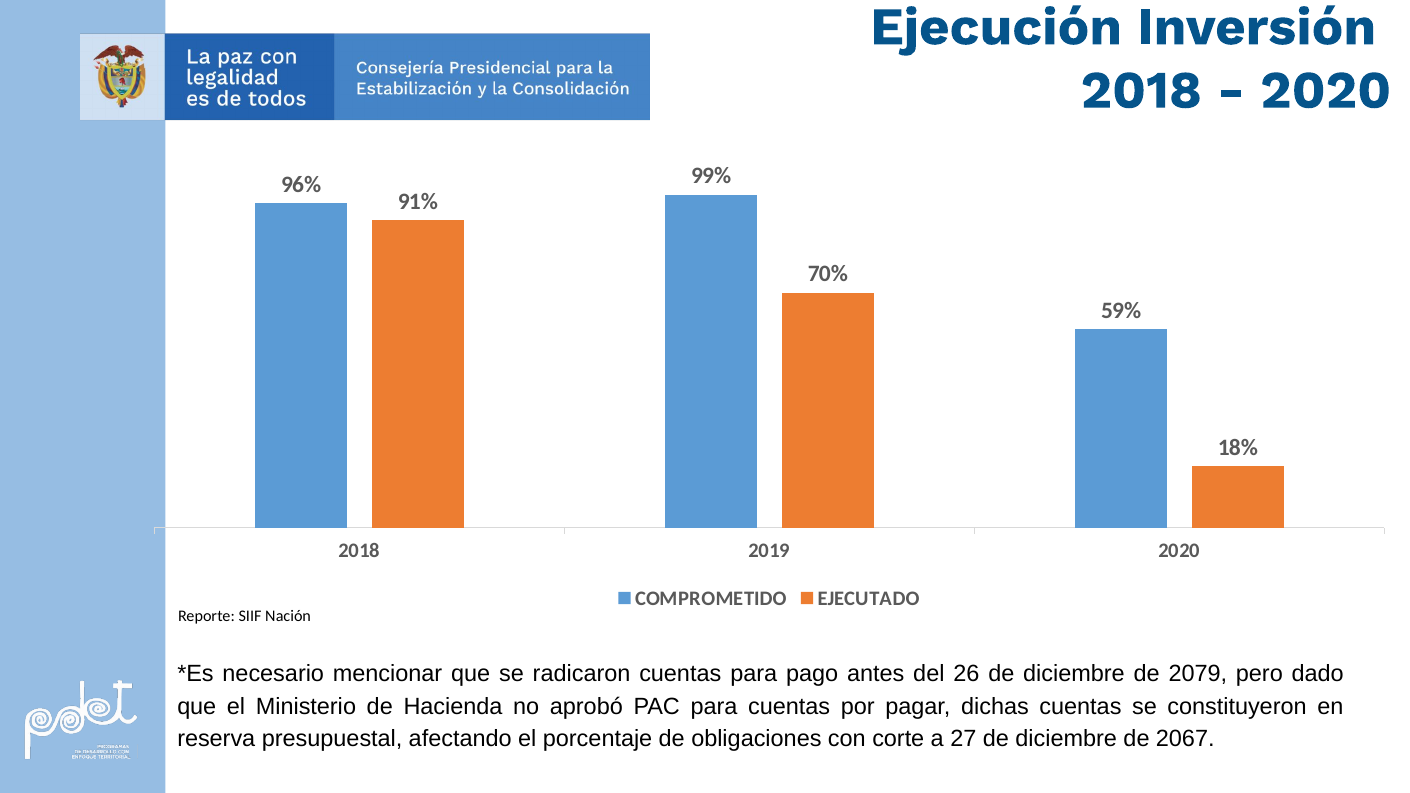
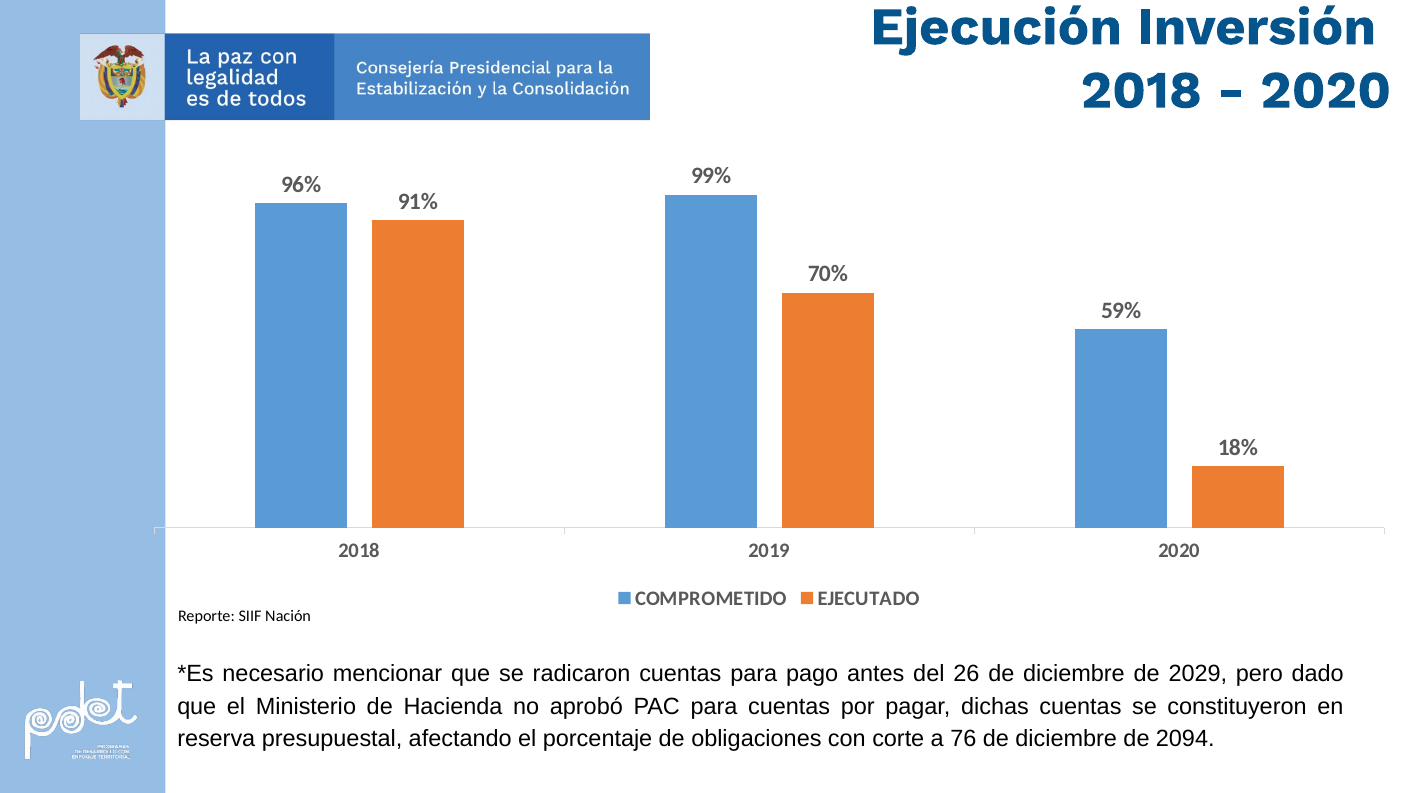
2079: 2079 -> 2029
27: 27 -> 76
2067: 2067 -> 2094
